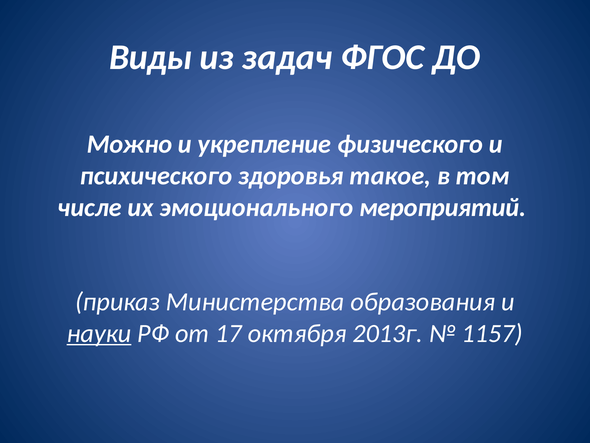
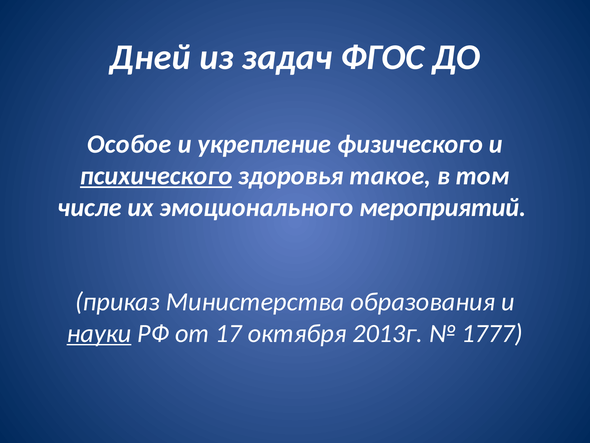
Виды: Виды -> Дней
Можно: Можно -> Особое
психического underline: none -> present
1157: 1157 -> 1777
